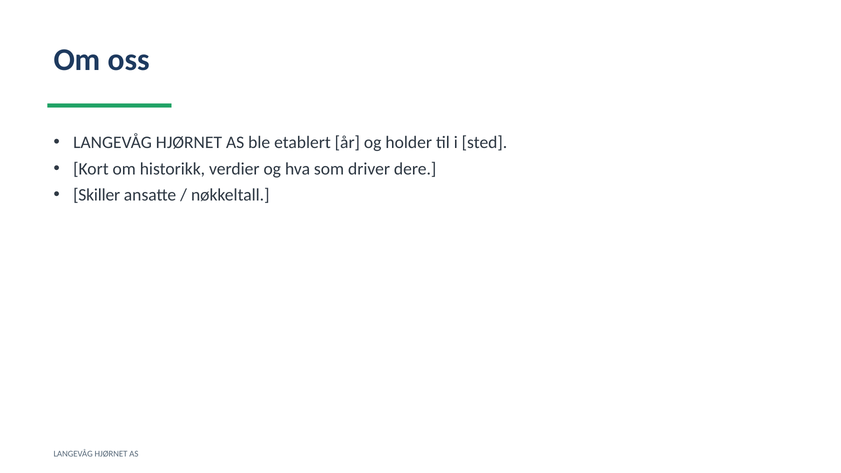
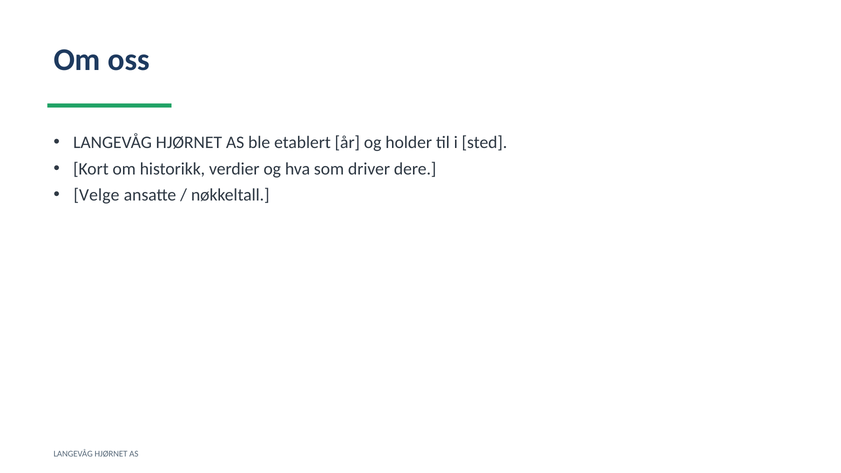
Skiller: Skiller -> Velge
